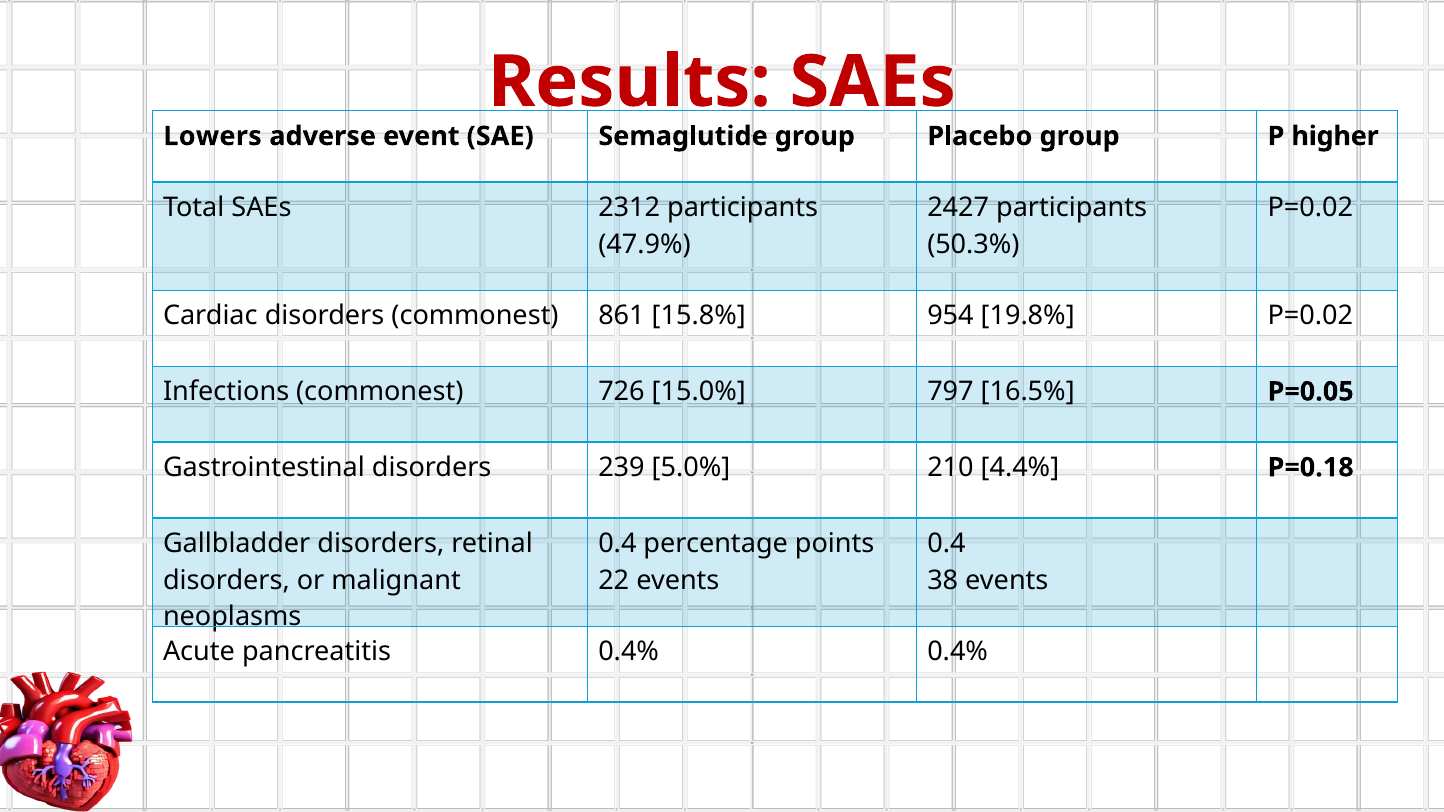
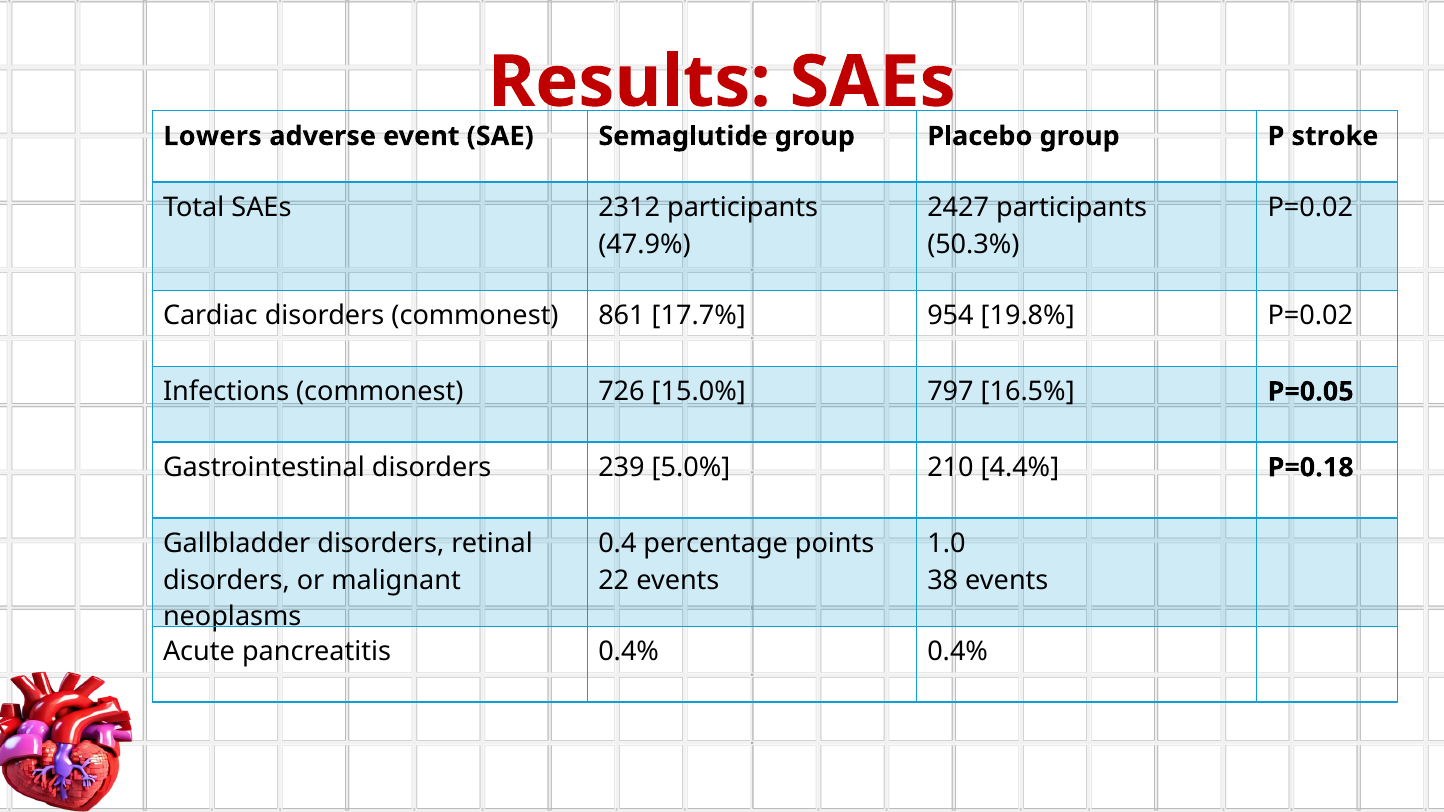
higher: higher -> stroke
15.8%: 15.8% -> 17.7%
0.4 at (946, 543): 0.4 -> 1.0
